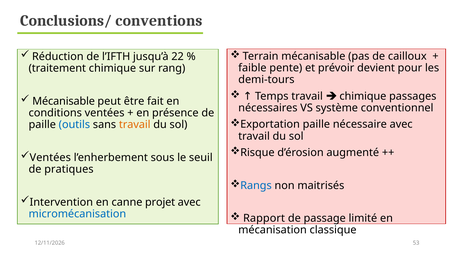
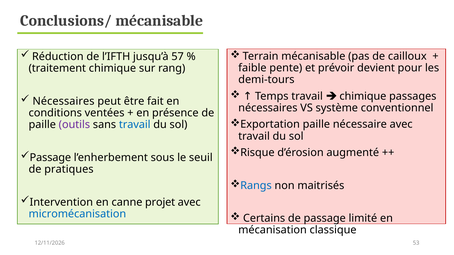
Conclusions/ conventions: conventions -> mécanisable
22: 22 -> 57
Mécanisable at (64, 101): Mécanisable -> Nécessaires
outils colour: blue -> purple
travail at (135, 125) colour: orange -> blue
Ventées at (50, 158): Ventées -> Passage
Rapport: Rapport -> Certains
